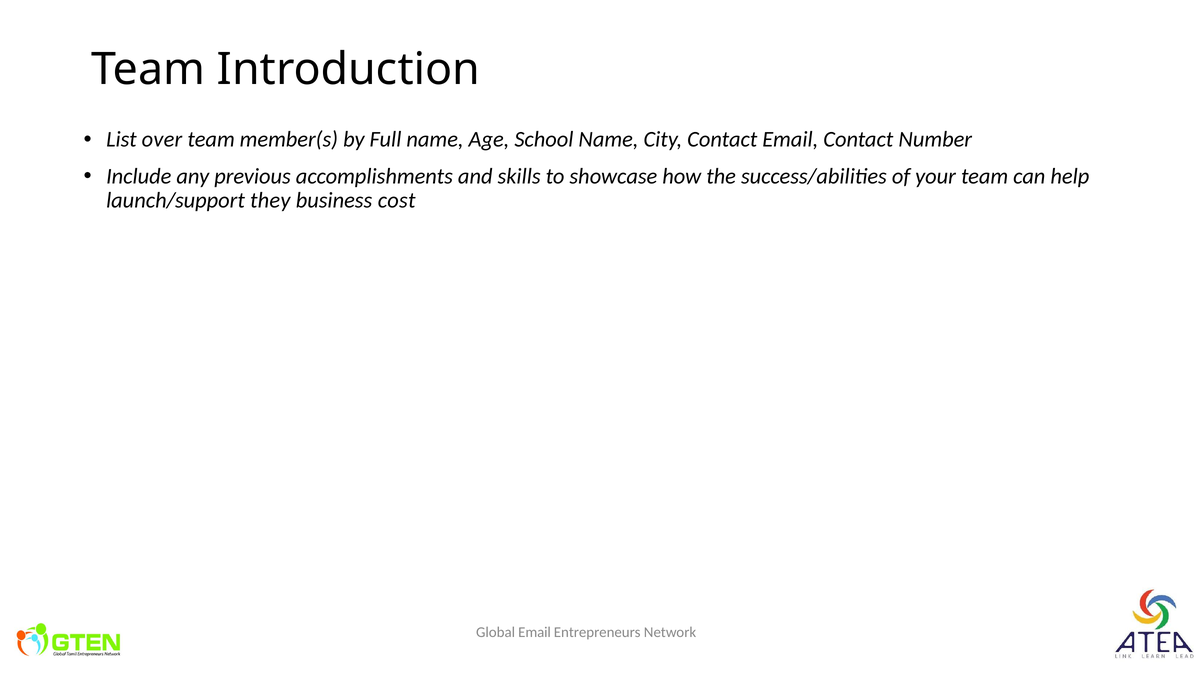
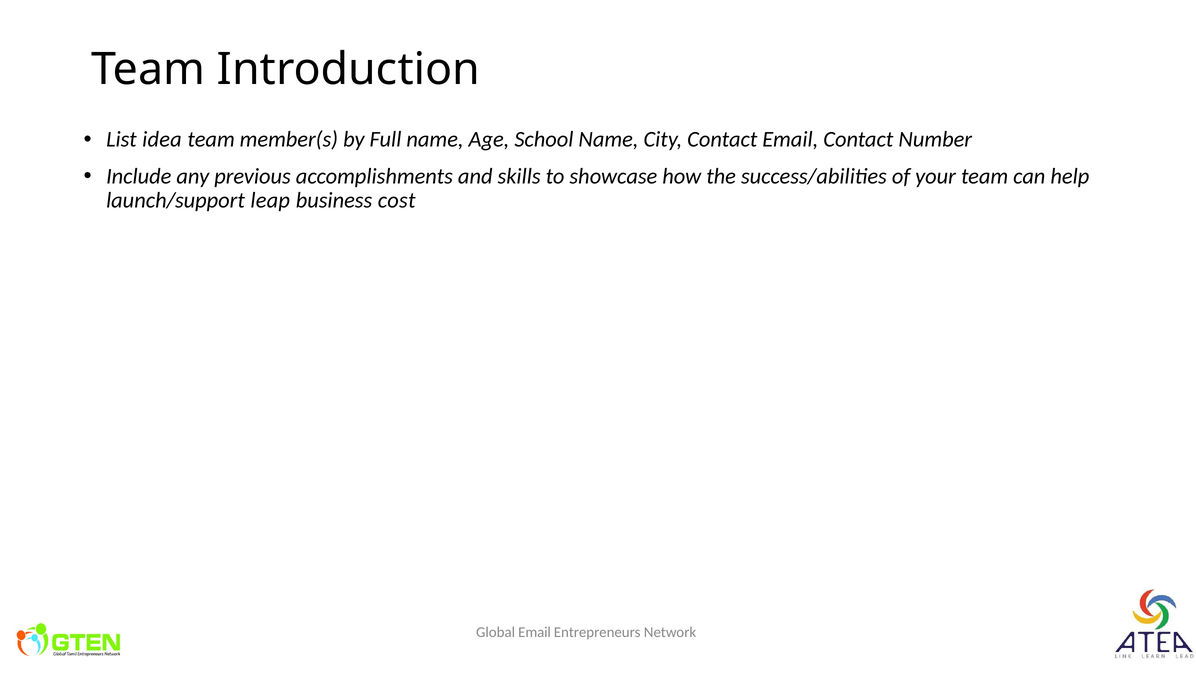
over: over -> idea
they: they -> leap
